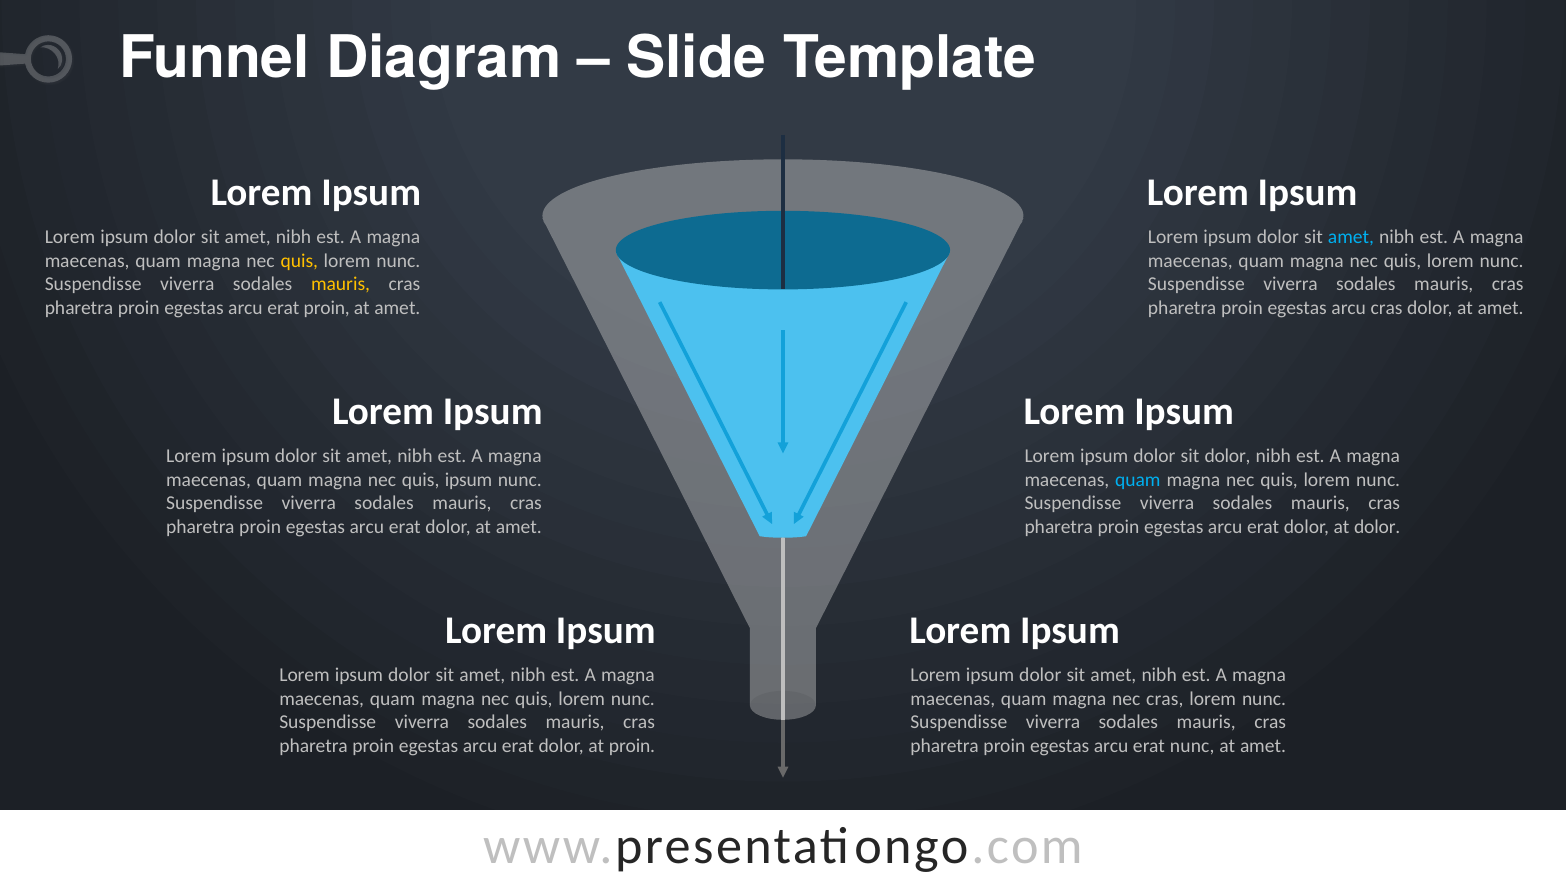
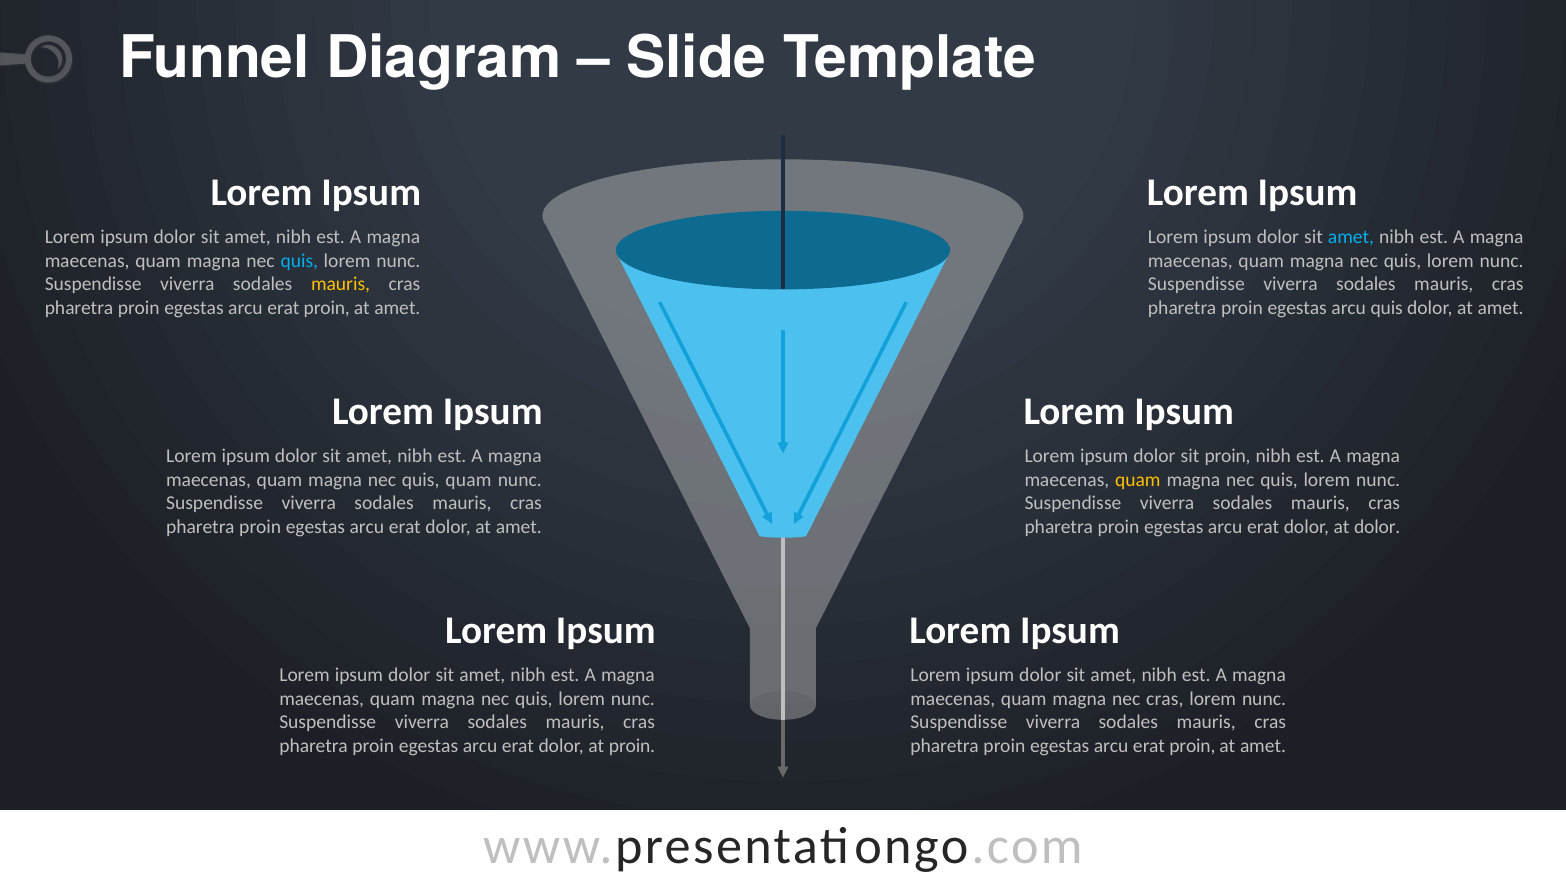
quis at (299, 261) colour: yellow -> light blue
arcu cras: cras -> quis
sit dolor: dolor -> proin
quis ipsum: ipsum -> quam
quam at (1138, 480) colour: light blue -> yellow
nunc at (1192, 746): nunc -> proin
